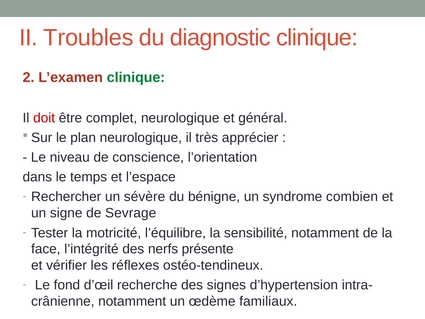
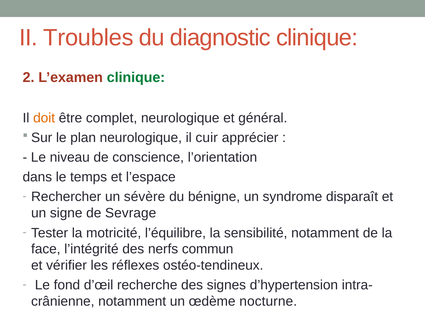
doit colour: red -> orange
très: très -> cuir
combien: combien -> disparaît
présente: présente -> commun
familiaux: familiaux -> nocturne
